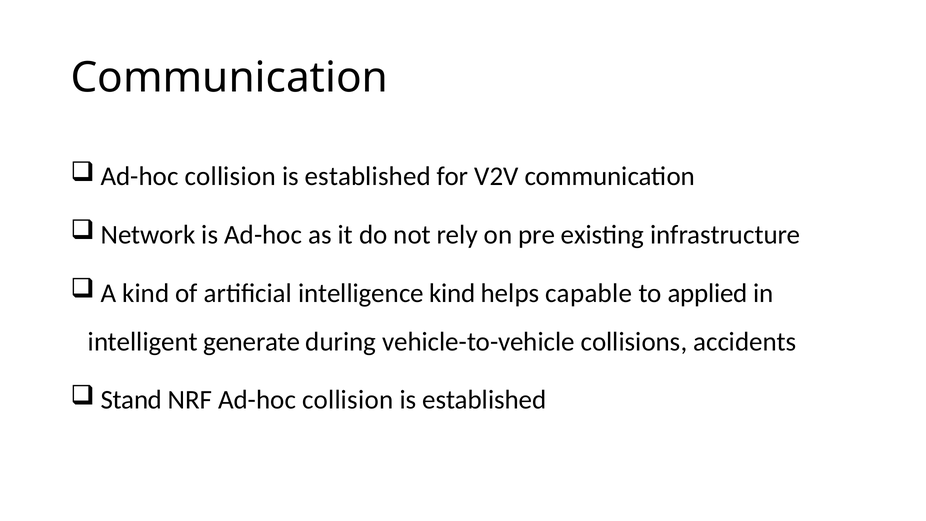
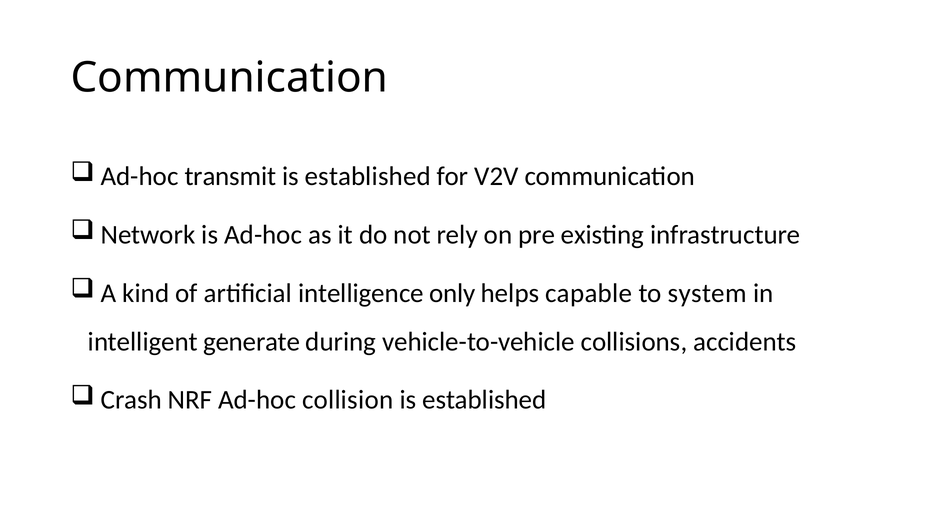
collision at (230, 176): collision -> transmit
intelligence kind: kind -> only
applied: applied -> system
Stand: Stand -> Crash
